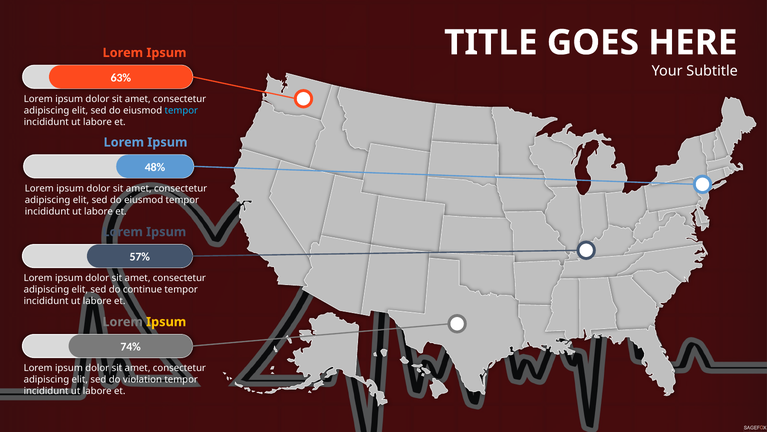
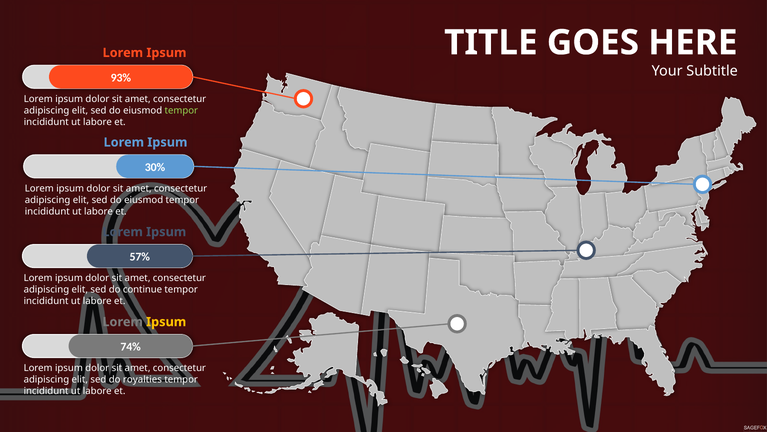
63%: 63% -> 93%
tempor at (181, 110) colour: light blue -> light green
48%: 48% -> 30%
violation: violation -> royalties
